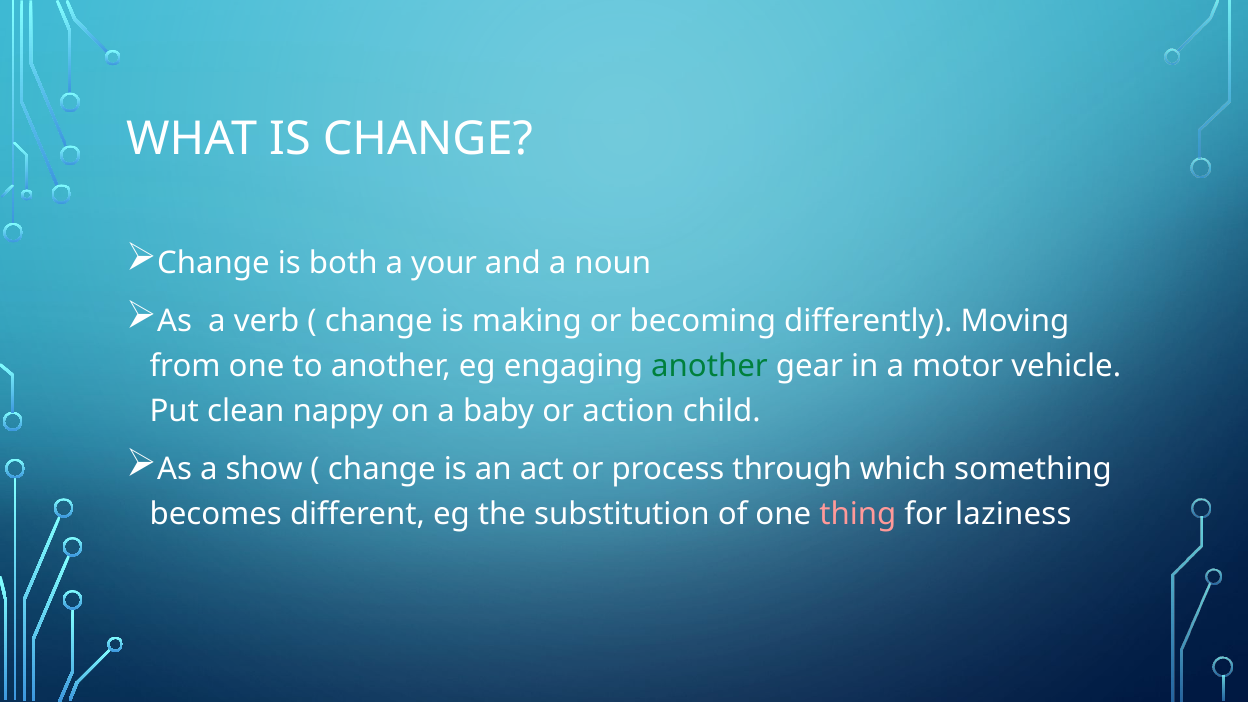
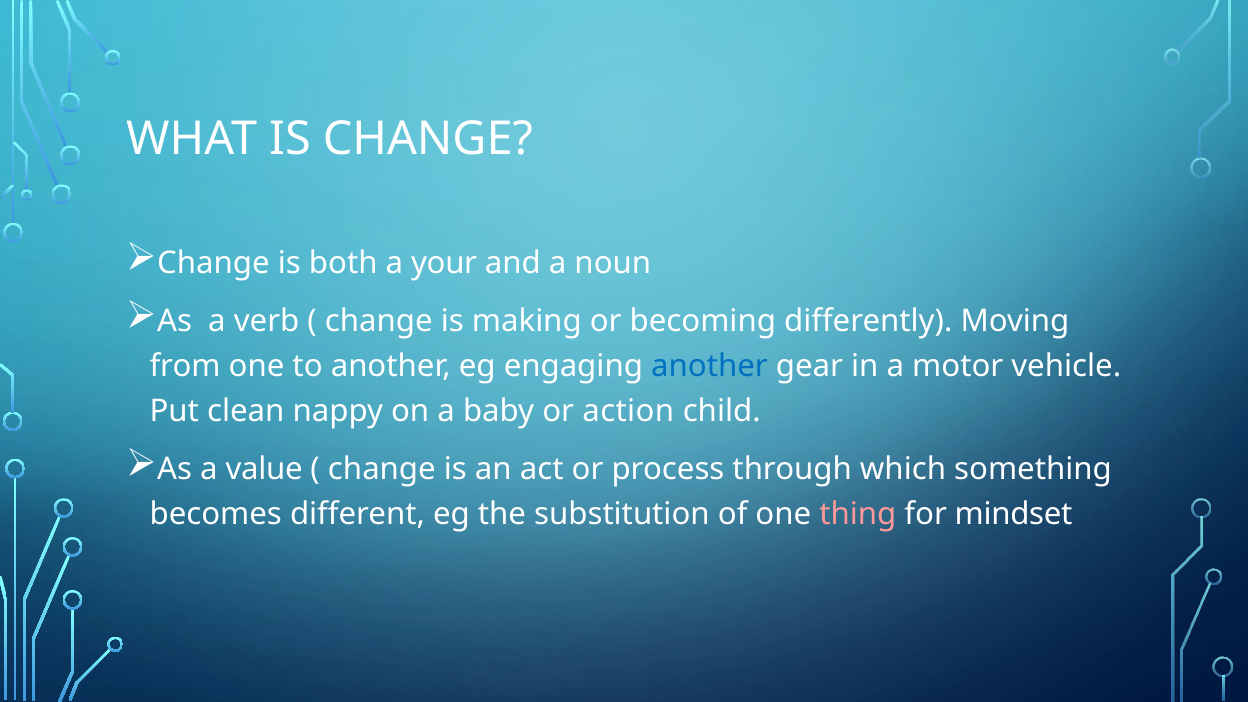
another at (709, 366) colour: green -> blue
show: show -> value
laziness: laziness -> mindset
